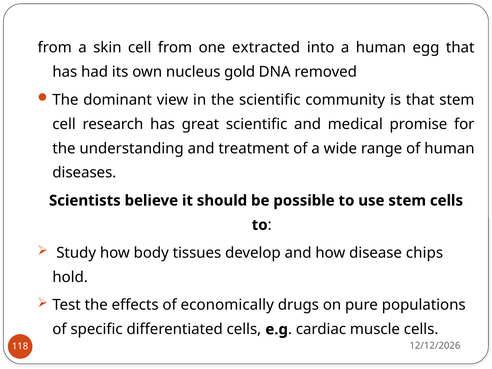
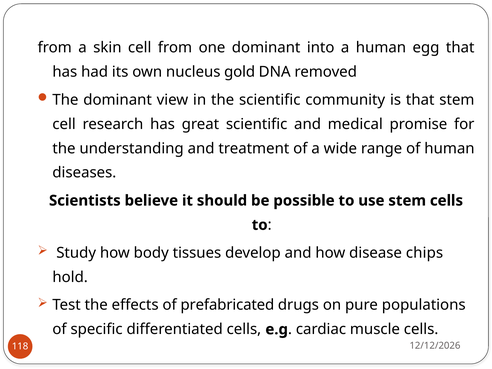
one extracted: extracted -> dominant
economically: economically -> prefabricated
